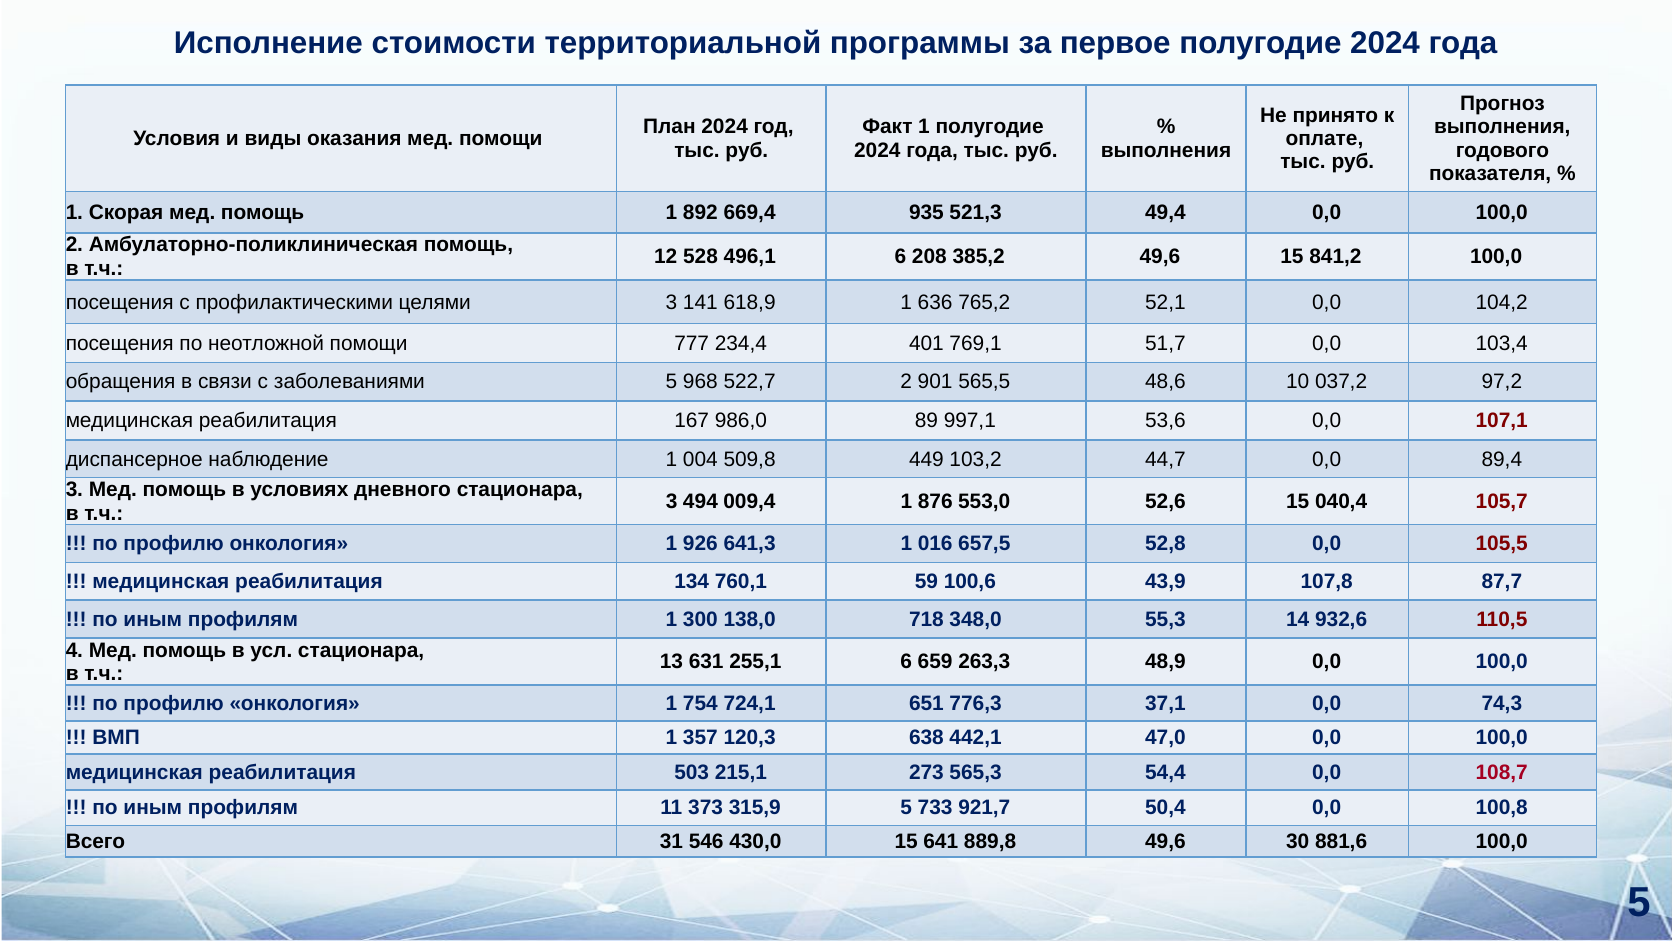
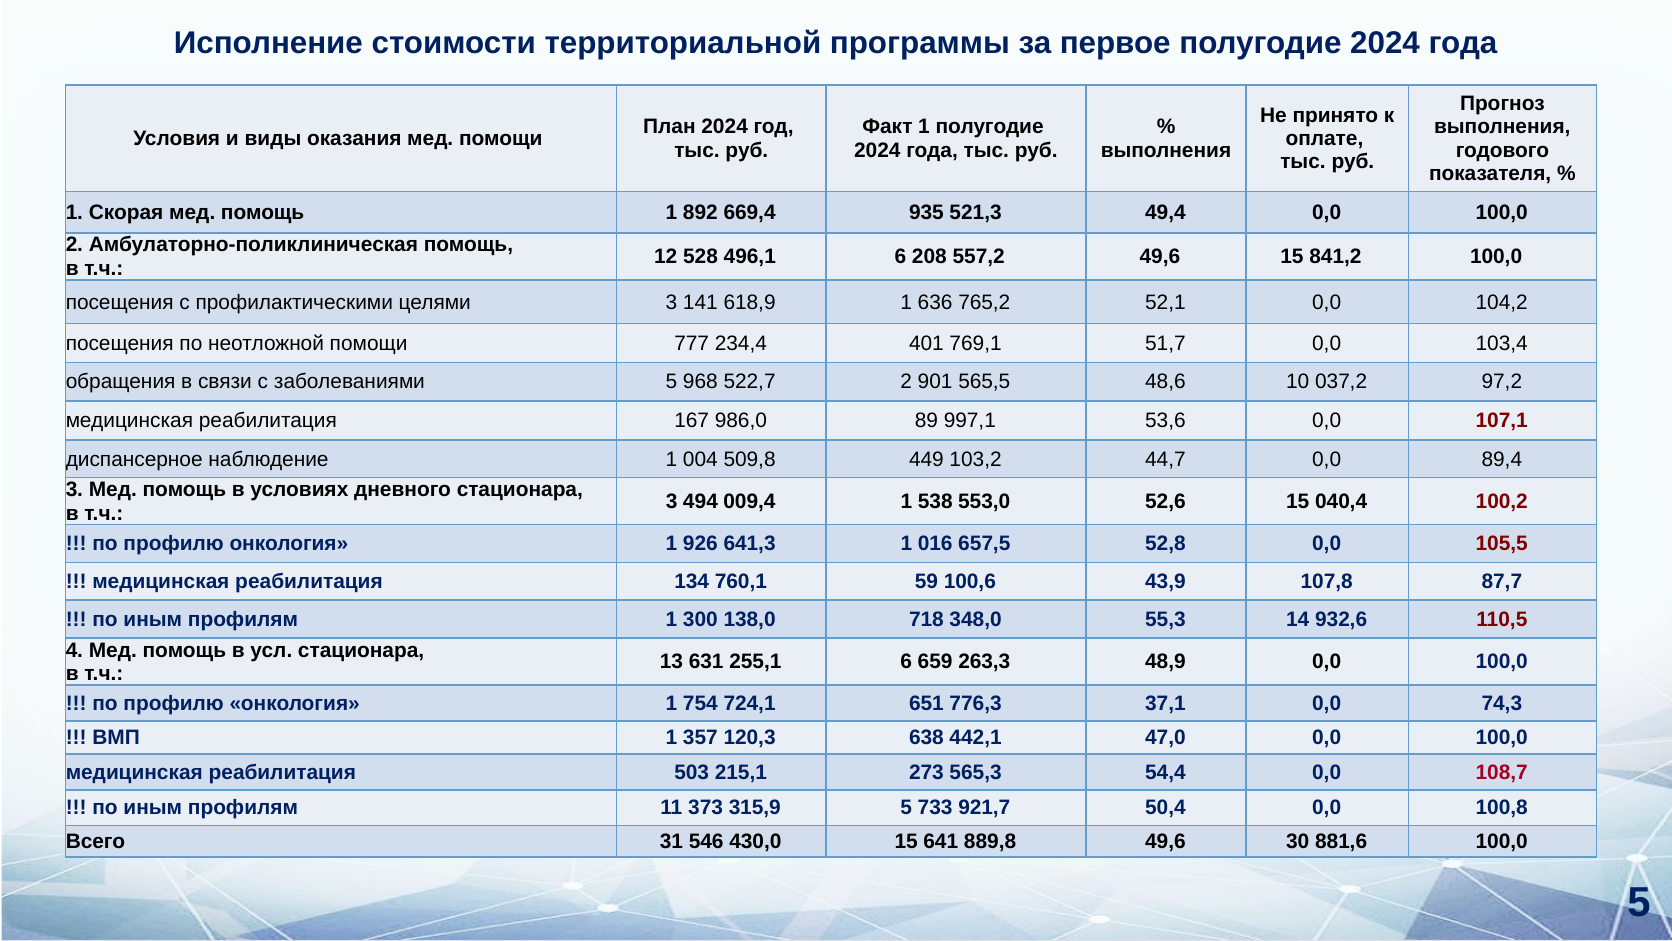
385,2: 385,2 -> 557,2
876: 876 -> 538
105,7: 105,7 -> 100,2
